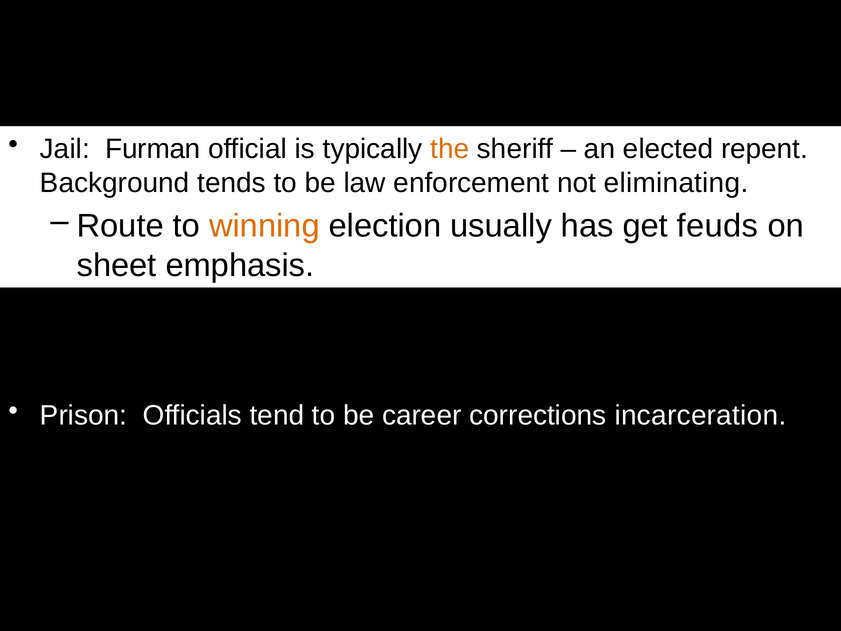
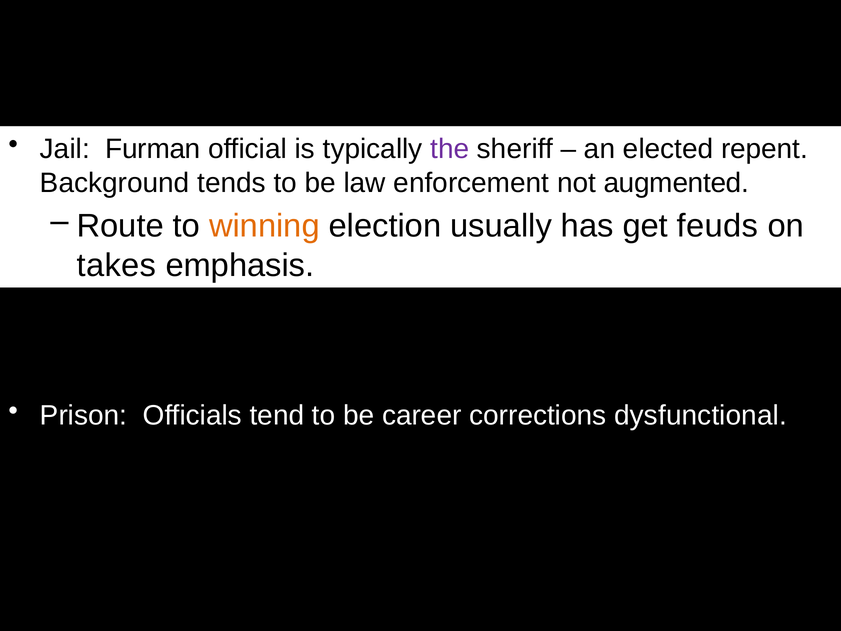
the colour: orange -> purple
eliminating: eliminating -> augmented
sheet: sheet -> takes
incarceration: incarceration -> dysfunctional
